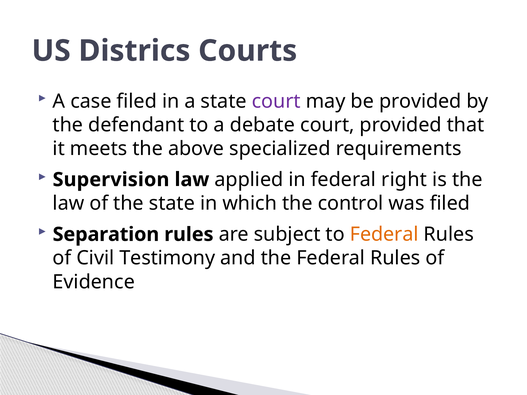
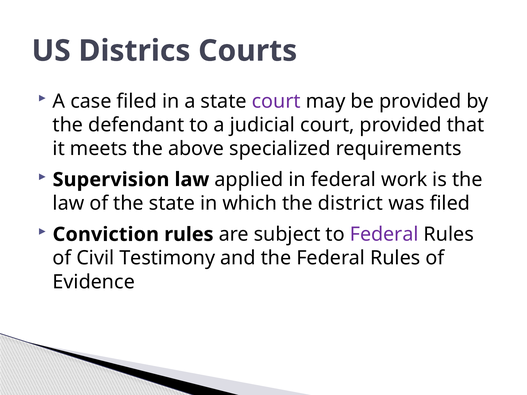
debate: debate -> judicial
right: right -> work
control: control -> district
Separation: Separation -> Conviction
Federal at (384, 235) colour: orange -> purple
